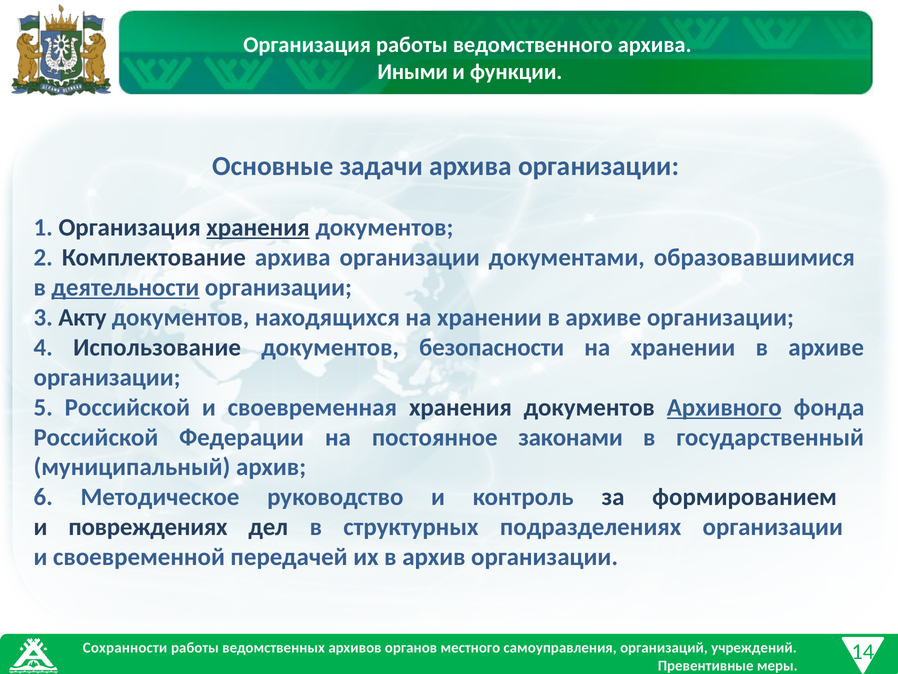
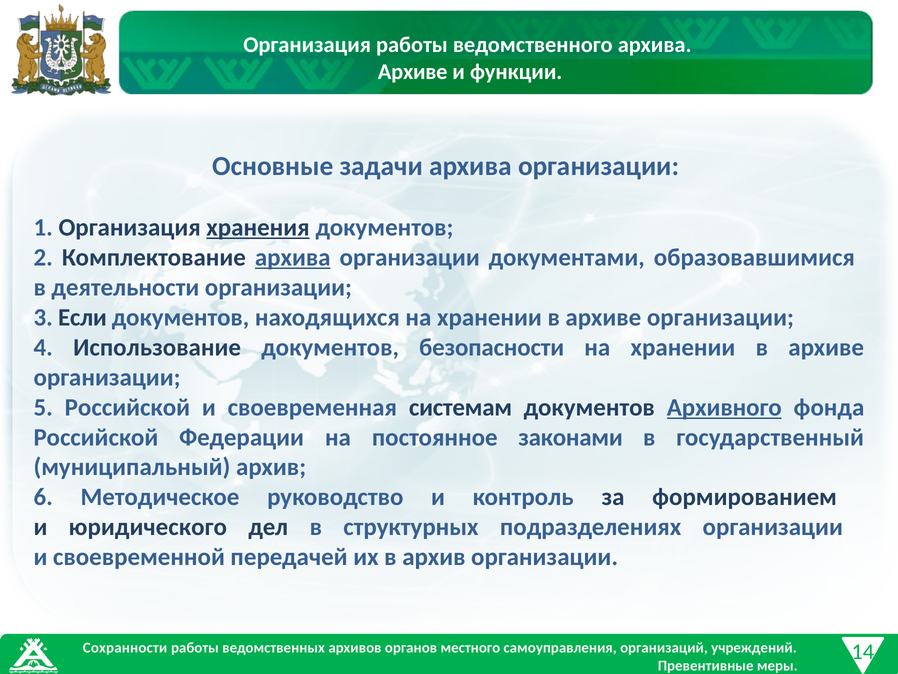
Иными at (413, 72): Иными -> Архиве
архива at (293, 257) underline: none -> present
деятельности underline: present -> none
Акту: Акту -> Если
своевременная хранения: хранения -> системам
повреждениях: повреждениях -> юридического
